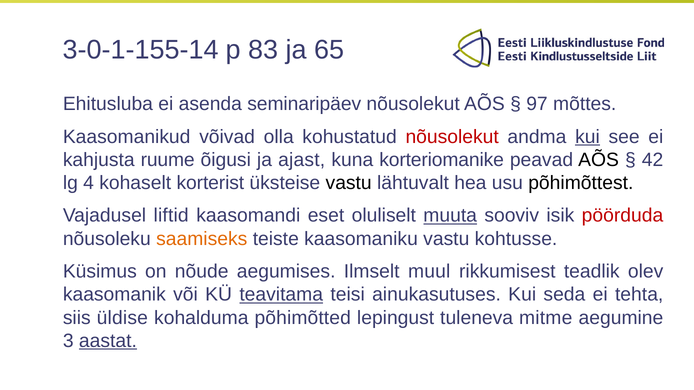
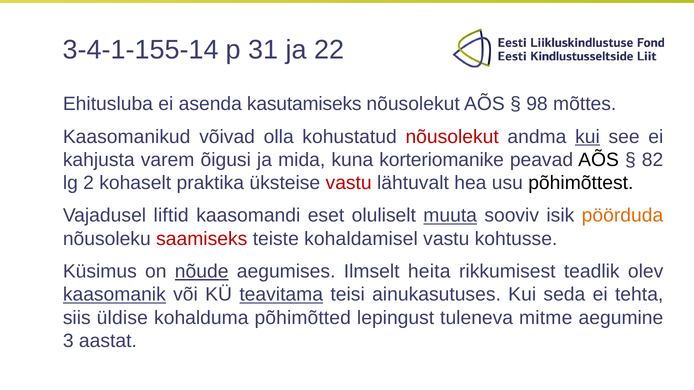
3-0-1-155-14: 3-0-1-155-14 -> 3-4-1-155-14
83: 83 -> 31
65: 65 -> 22
seminaripäev: seminaripäev -> kasutamiseks
97: 97 -> 98
ruume: ruume -> varem
ajast: ajast -> mida
42: 42 -> 82
4: 4 -> 2
korterist: korterist -> praktika
vastu at (349, 183) colour: black -> red
pöörduda colour: red -> orange
saamiseks colour: orange -> red
kaasomaniku: kaasomaniku -> kohaldamisel
nõude underline: none -> present
muul: muul -> heita
kaasomanik underline: none -> present
aastat underline: present -> none
